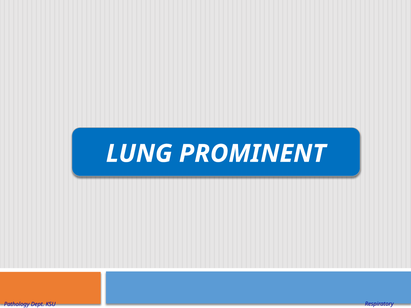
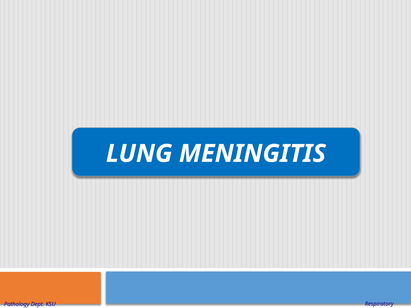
PROMINENT: PROMINENT -> MENINGITIS
